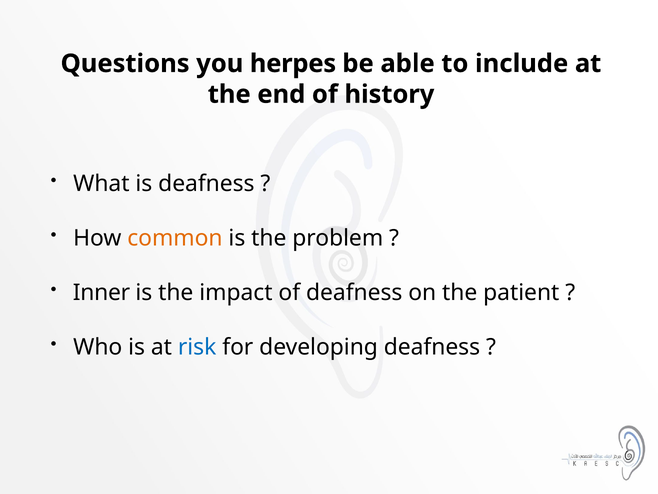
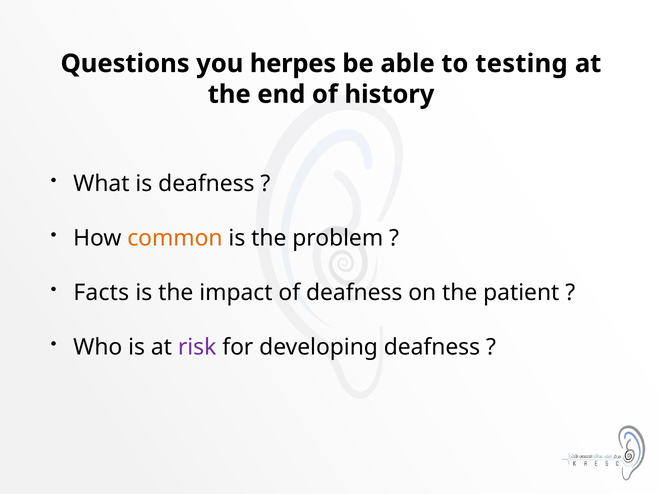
include: include -> testing
Inner: Inner -> Facts
risk colour: blue -> purple
